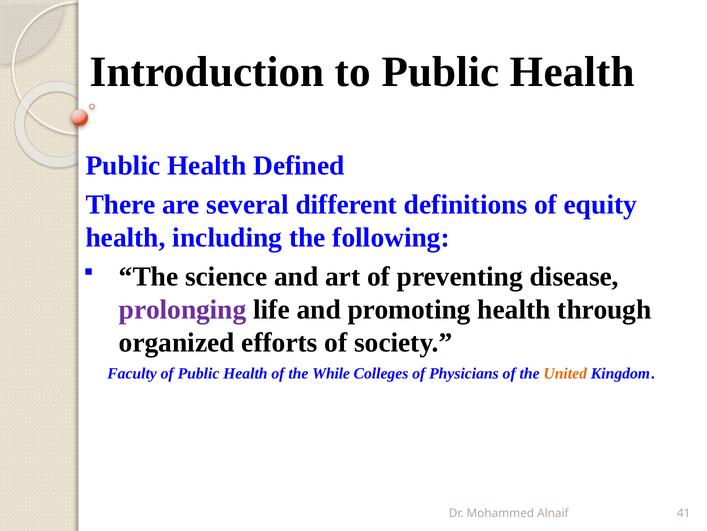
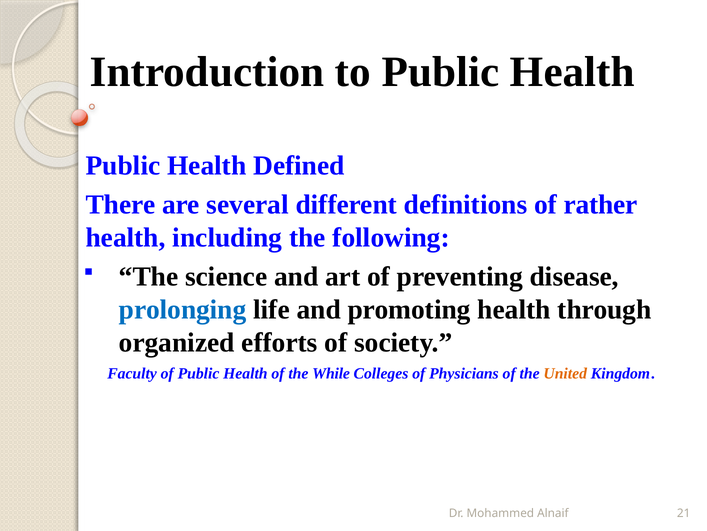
equity: equity -> rather
prolonging colour: purple -> blue
41: 41 -> 21
